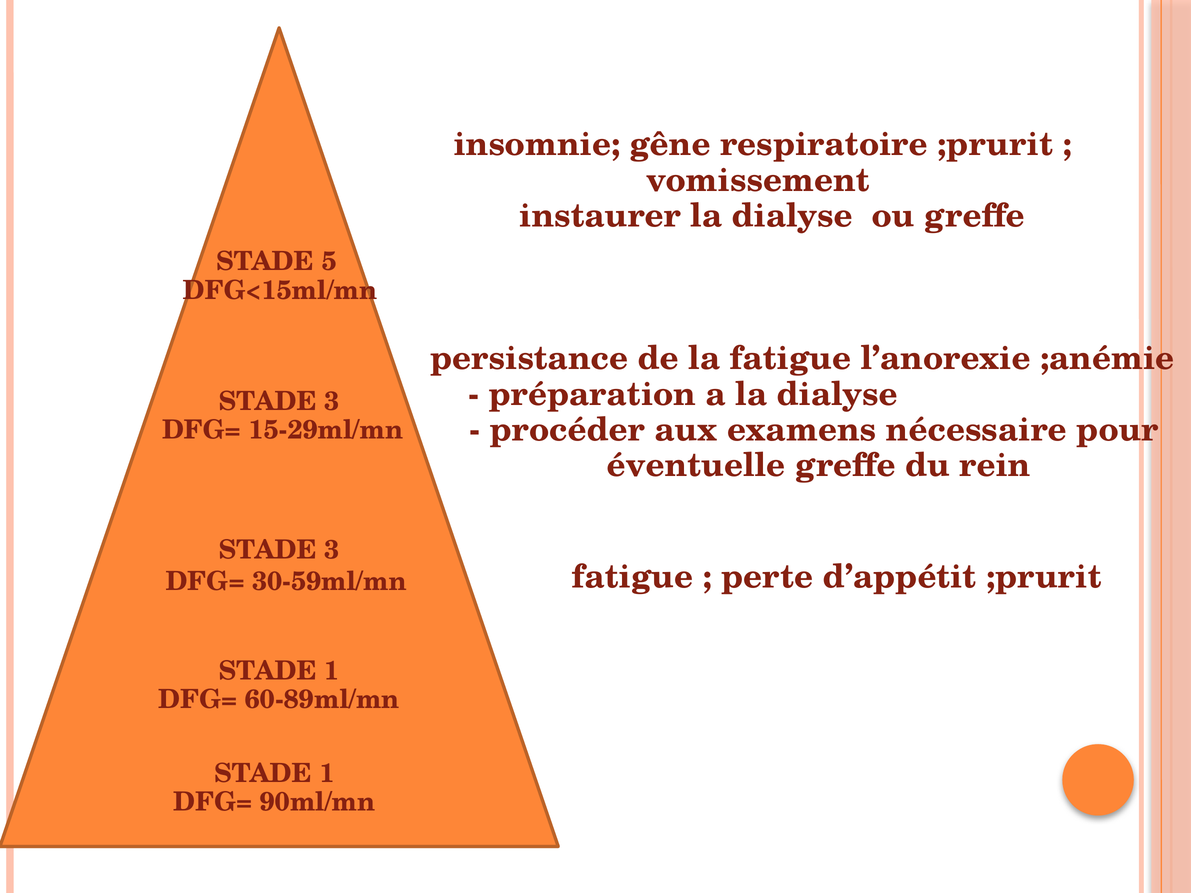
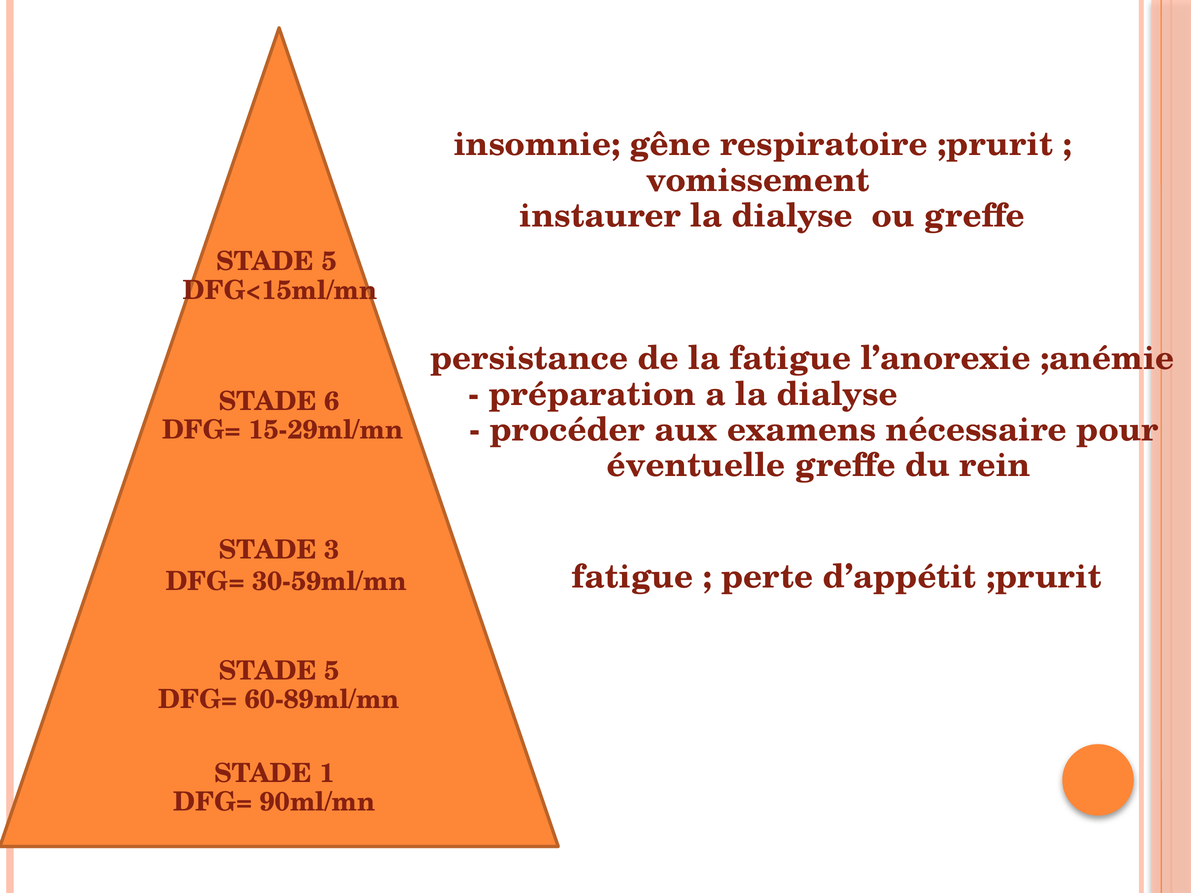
3 at (332, 401): 3 -> 6
1 at (332, 671): 1 -> 5
